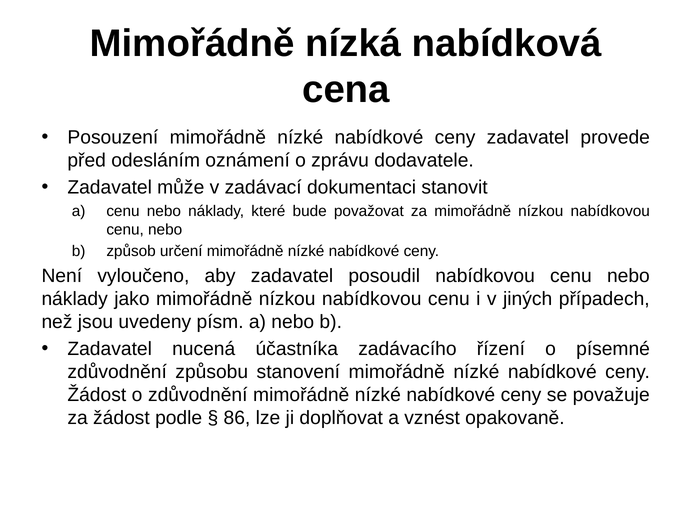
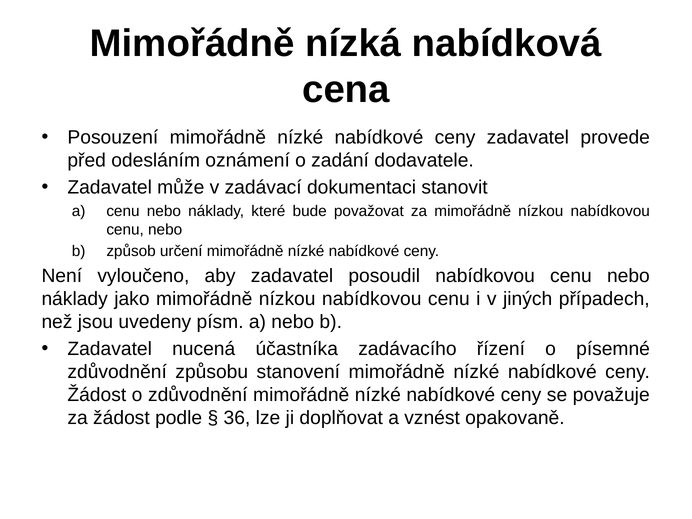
zprávu: zprávu -> zadání
86: 86 -> 36
